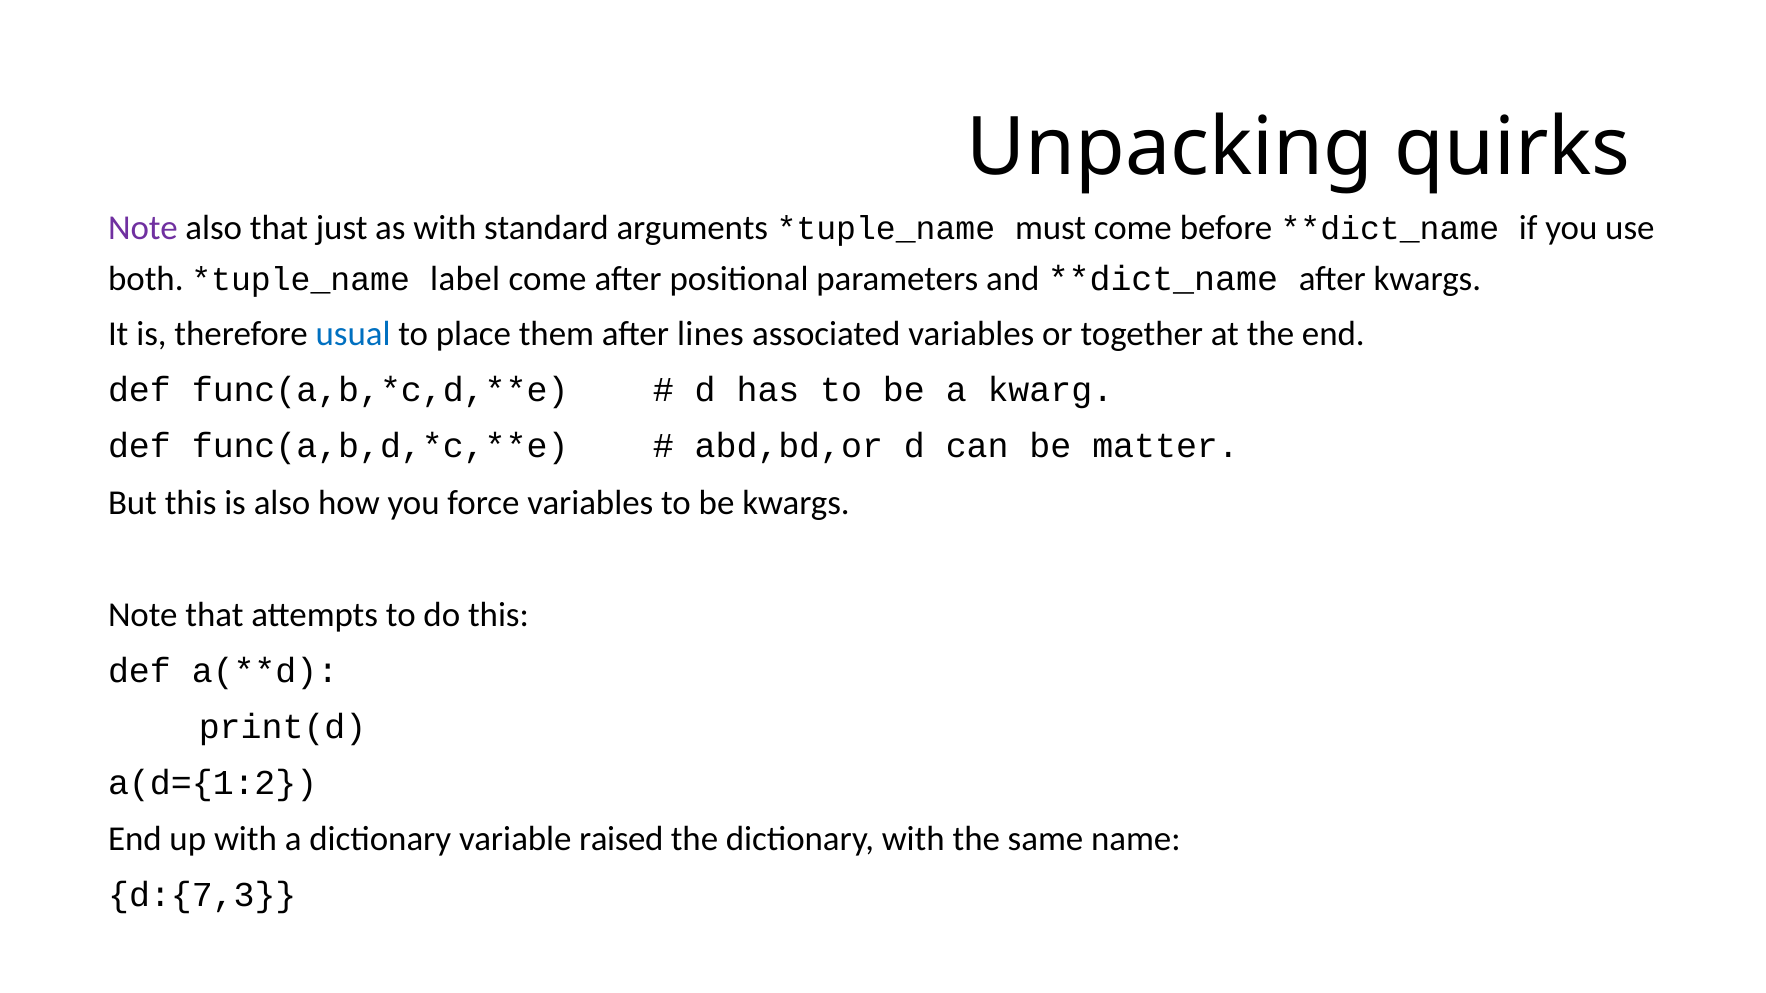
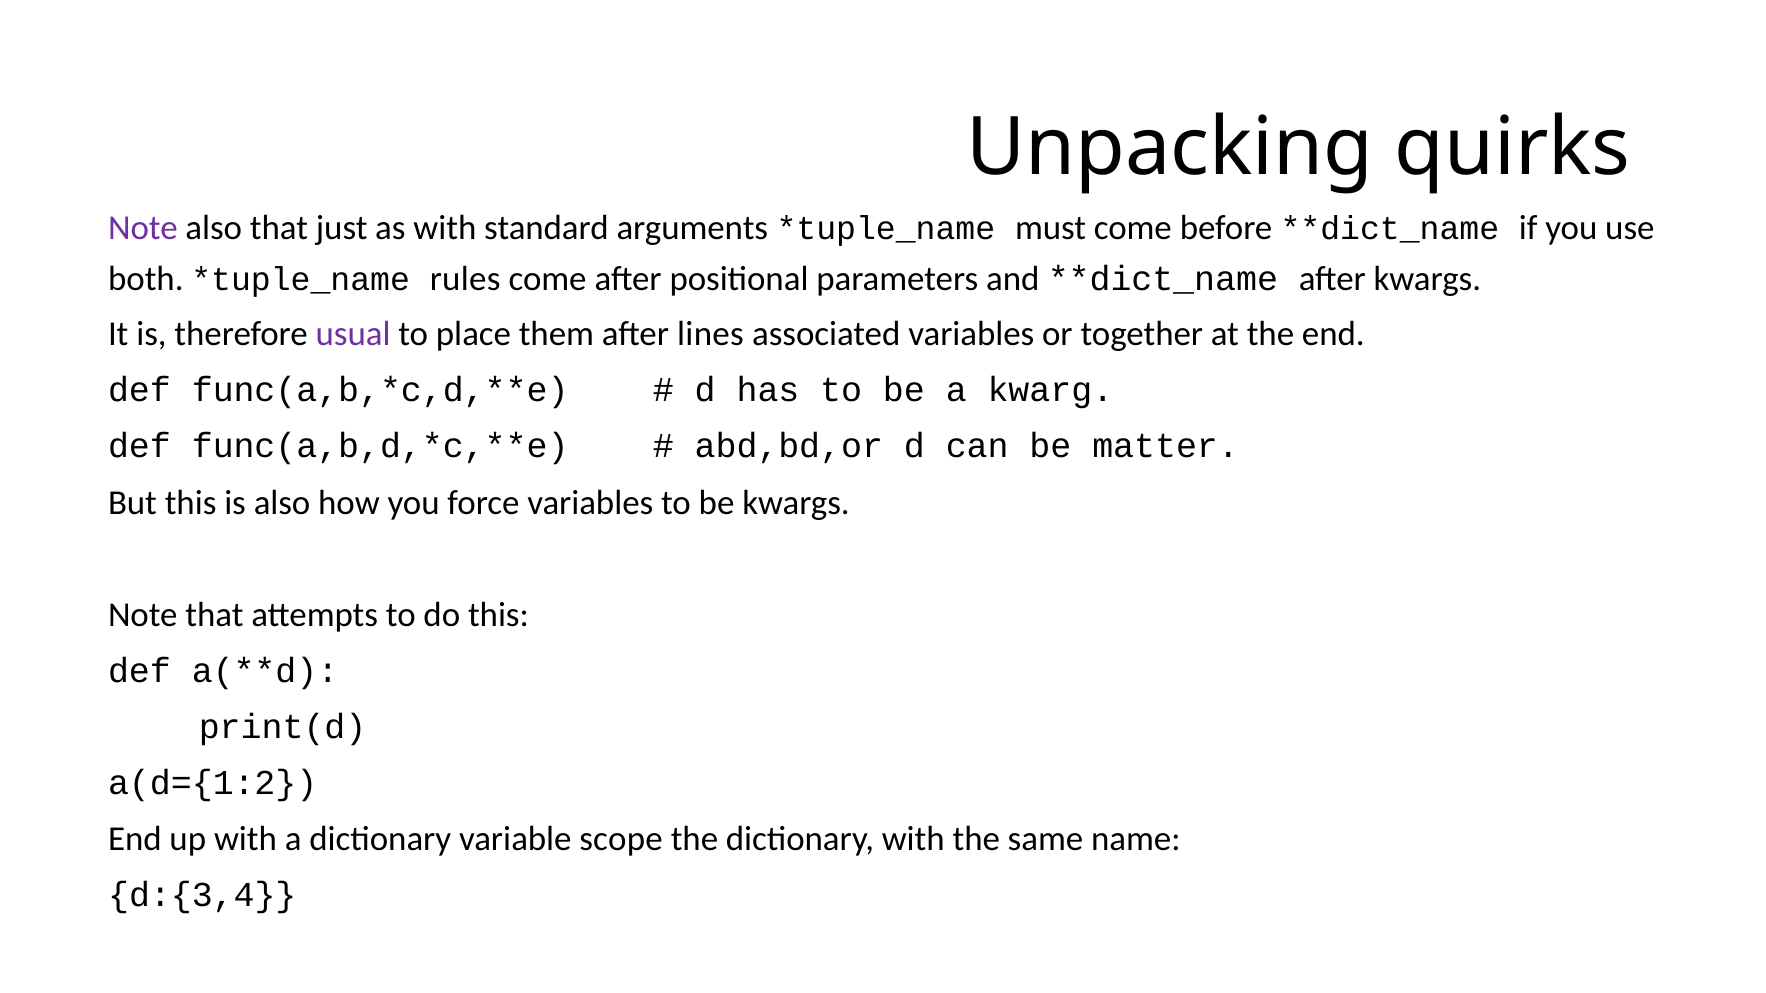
label: label -> rules
usual colour: blue -> purple
raised: raised -> scope
d:{7,3: d:{7,3 -> d:{3,4
